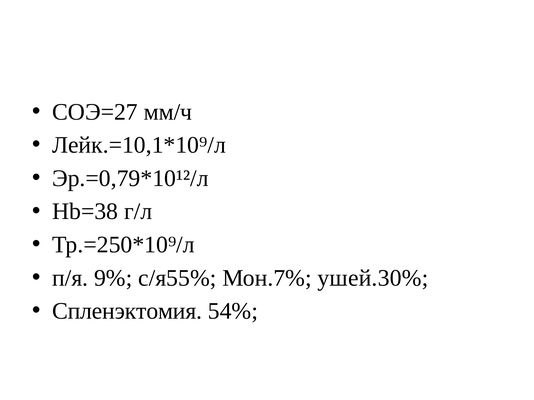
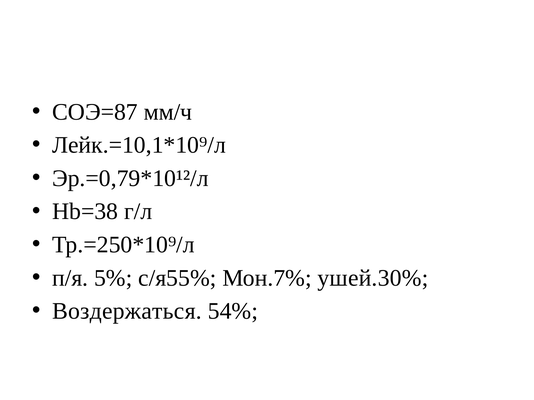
СОЭ=27: СОЭ=27 -> СОЭ=87
9%: 9% -> 5%
Спленэктомия: Спленэктомия -> Воздержаться
